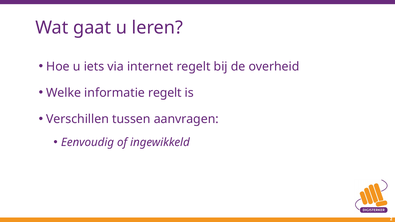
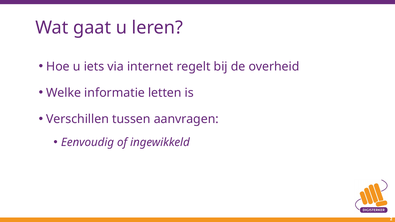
informatie regelt: regelt -> letten
